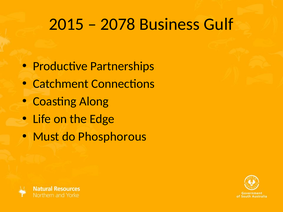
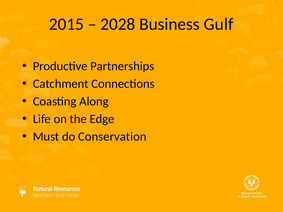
2078: 2078 -> 2028
Phosphorous: Phosphorous -> Conservation
